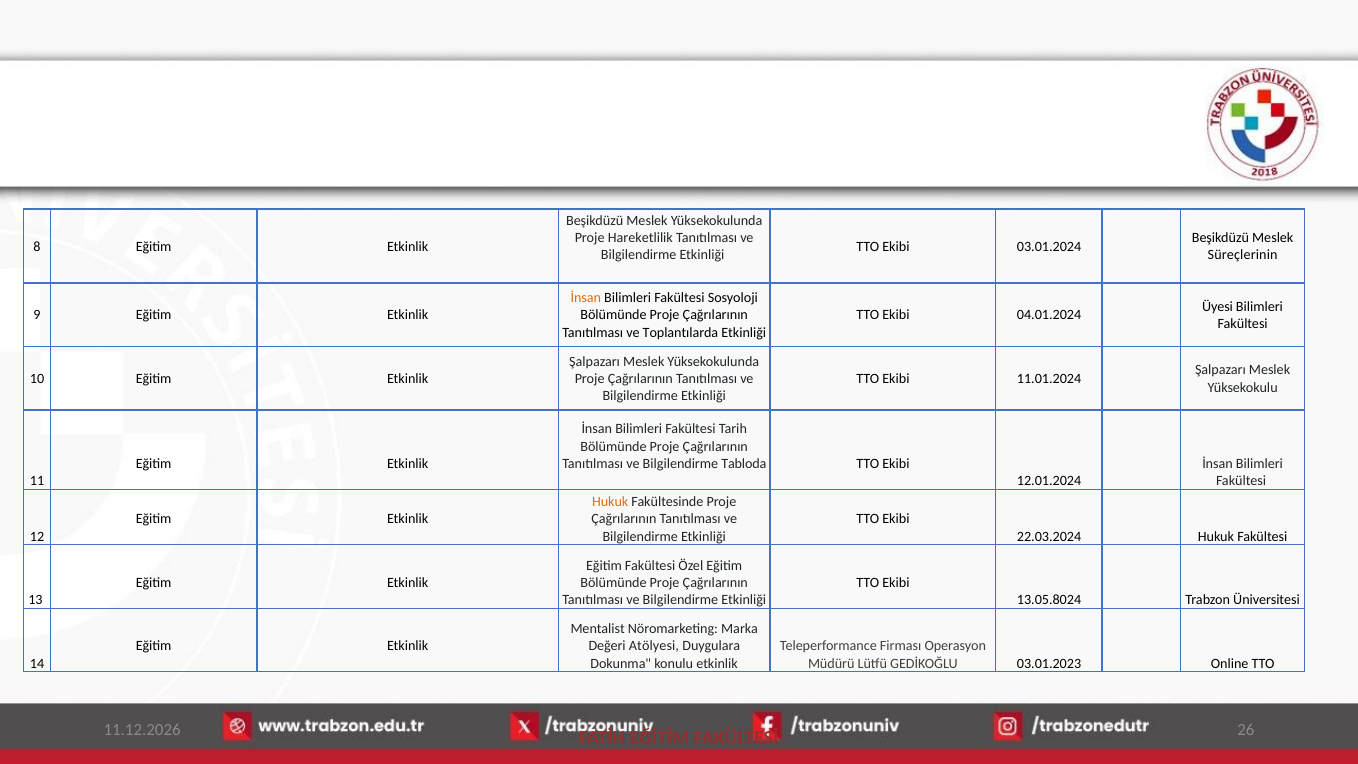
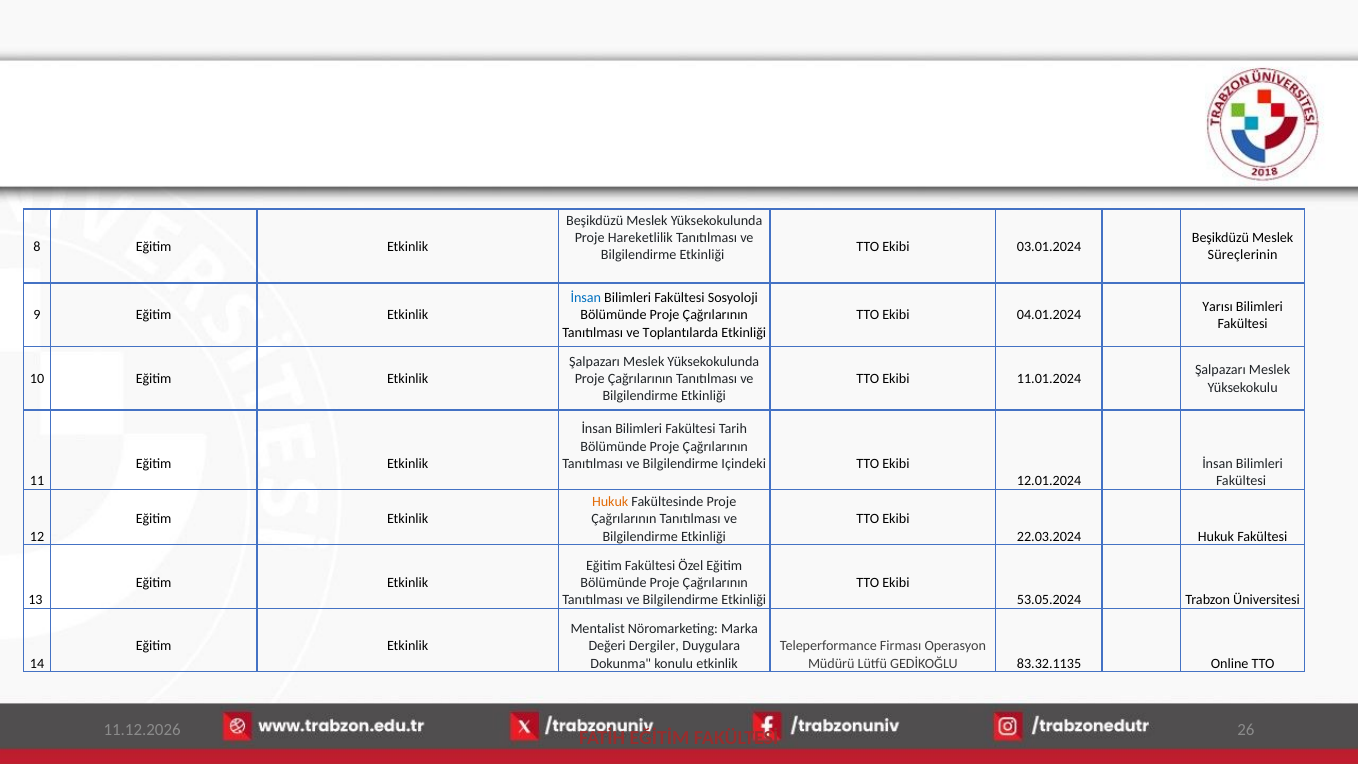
İnsan at (586, 298) colour: orange -> blue
Üyesi: Üyesi -> Yarısı
Tabloda: Tabloda -> Içindeki
13.05.8024: 13.05.8024 -> 53.05.2024
Atölyesi: Atölyesi -> Dergiler
03.01.2023: 03.01.2023 -> 83.32.1135
